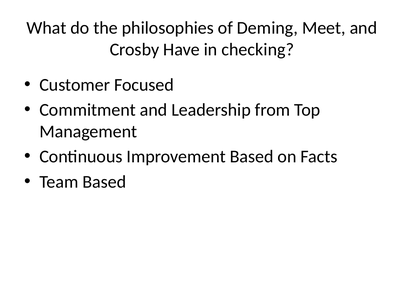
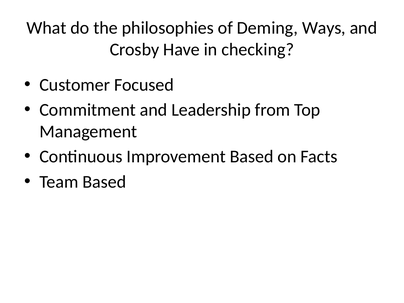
Meet: Meet -> Ways
